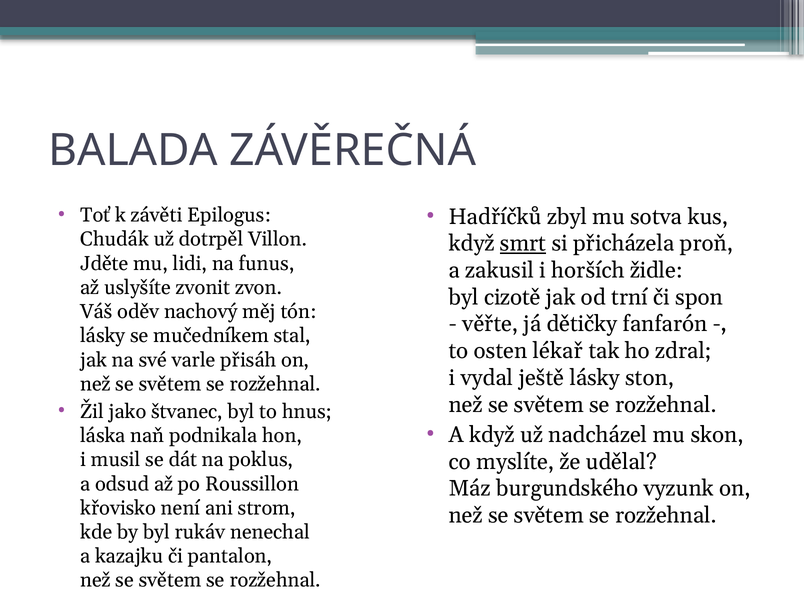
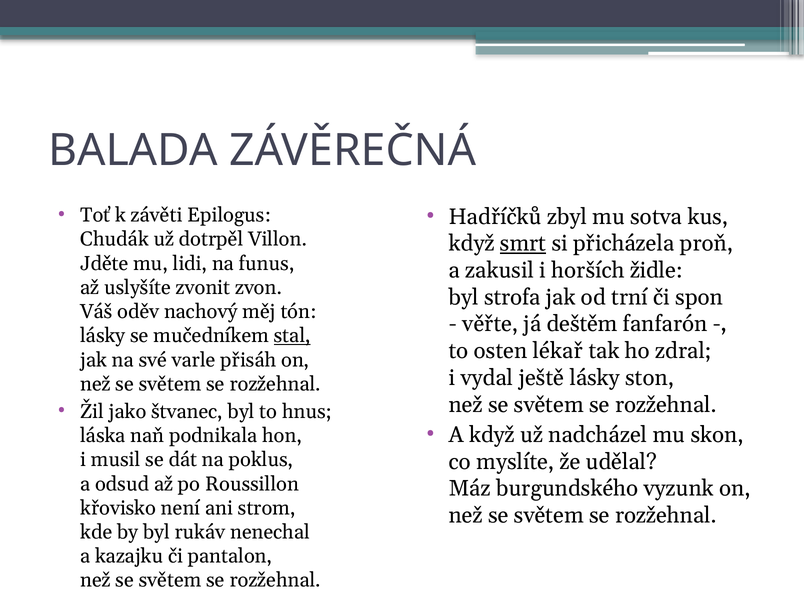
cizotě: cizotě -> strofa
dětičky: dětičky -> deštěm
stal underline: none -> present
